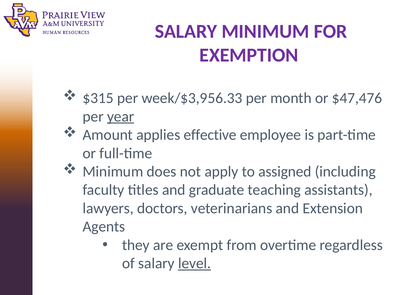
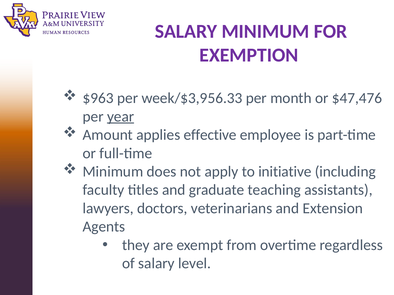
$315: $315 -> $963
assigned: assigned -> initiative
level underline: present -> none
